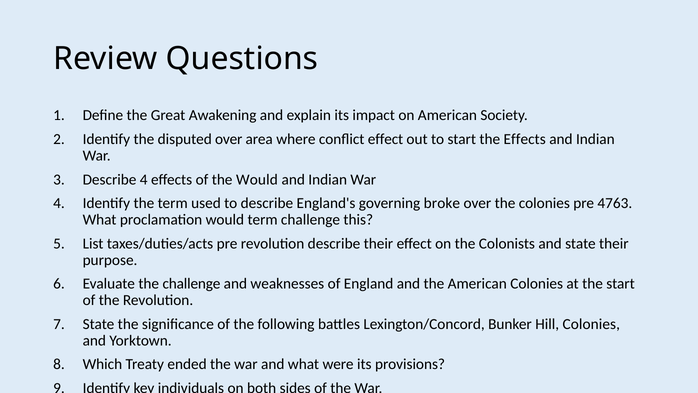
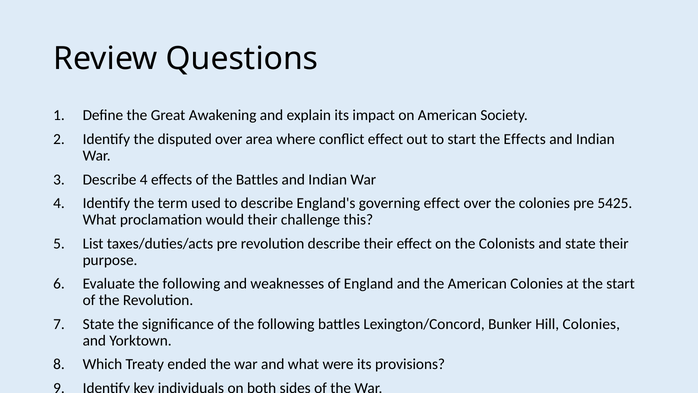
the Would: Would -> Battles
governing broke: broke -> effect
4763: 4763 -> 5425
would term: term -> their
Evaluate the challenge: challenge -> following
